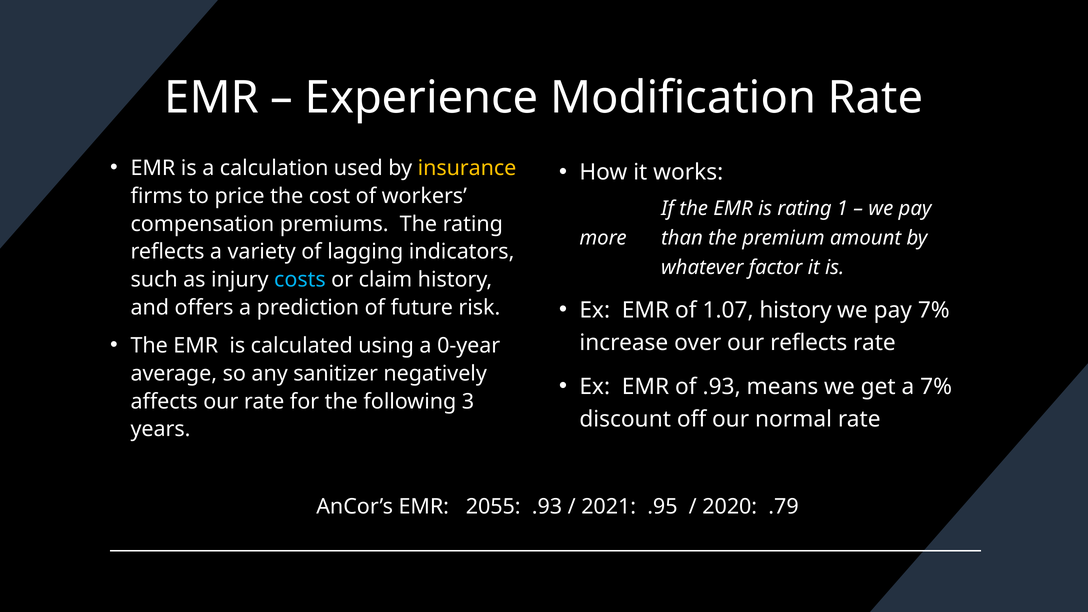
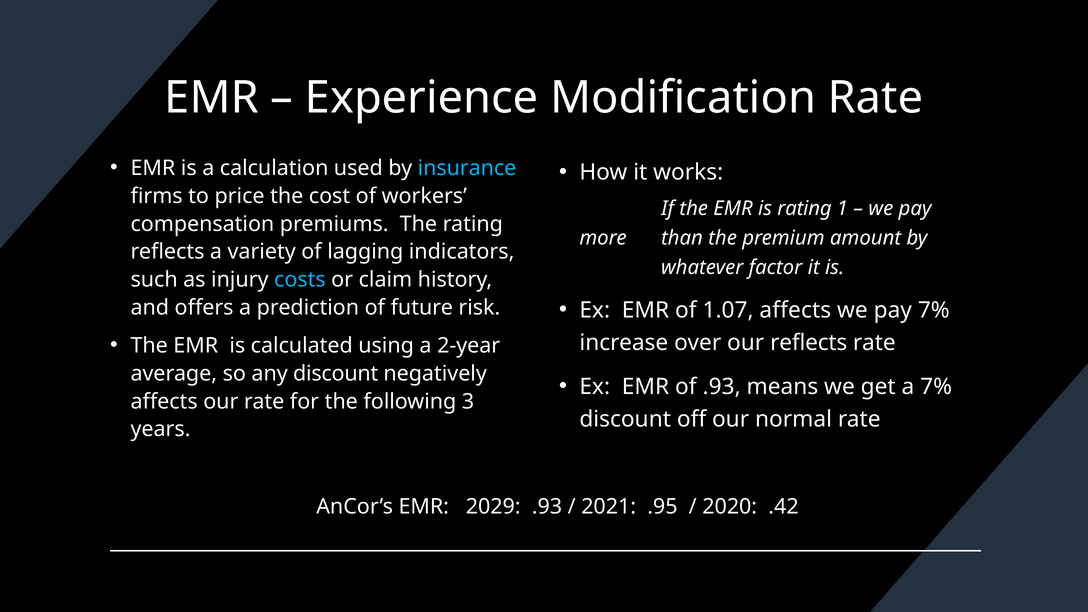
insurance colour: yellow -> light blue
1.07 history: history -> affects
0-year: 0-year -> 2-year
any sanitizer: sanitizer -> discount
2055: 2055 -> 2029
.79: .79 -> .42
